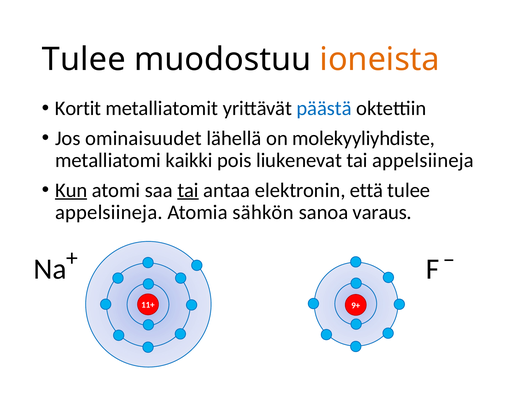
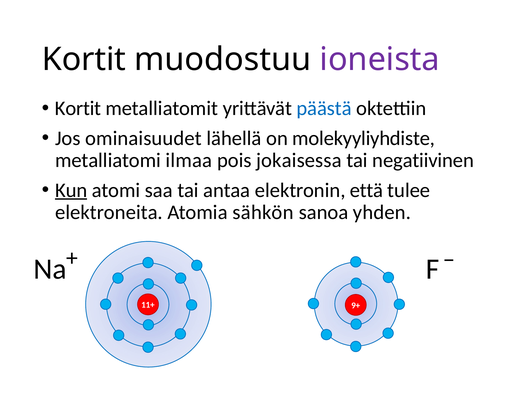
Tulee at (84, 59): Tulee -> Kortit
ioneista colour: orange -> purple
kaikki: kaikki -> ilmaa
liukenevat: liukenevat -> jokaisessa
tai appelsiineja: appelsiineja -> negatiivinen
tai at (188, 190) underline: present -> none
appelsiineja at (109, 212): appelsiineja -> elektroneita
varaus: varaus -> yhden
